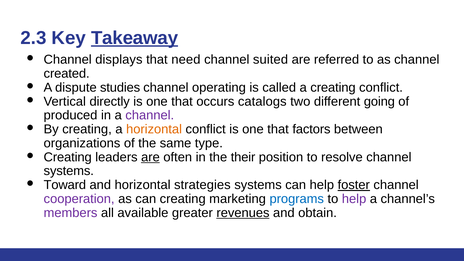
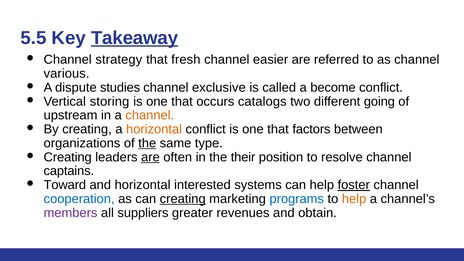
2.3: 2.3 -> 5.5
displays: displays -> strategy
need: need -> fresh
suited: suited -> easier
created: created -> various
operating: operating -> exclusive
a creating: creating -> become
directly: directly -> storing
produced: produced -> upstream
channel at (150, 115) colour: purple -> orange
the at (147, 143) underline: none -> present
systems at (69, 171): systems -> captains
strategies: strategies -> interested
cooperation colour: purple -> blue
creating at (183, 199) underline: none -> present
help at (354, 199) colour: purple -> orange
available: available -> suppliers
revenues underline: present -> none
